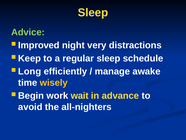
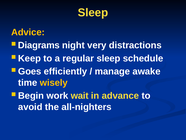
Advice colour: light green -> yellow
Improved: Improved -> Diagrams
Long: Long -> Goes
